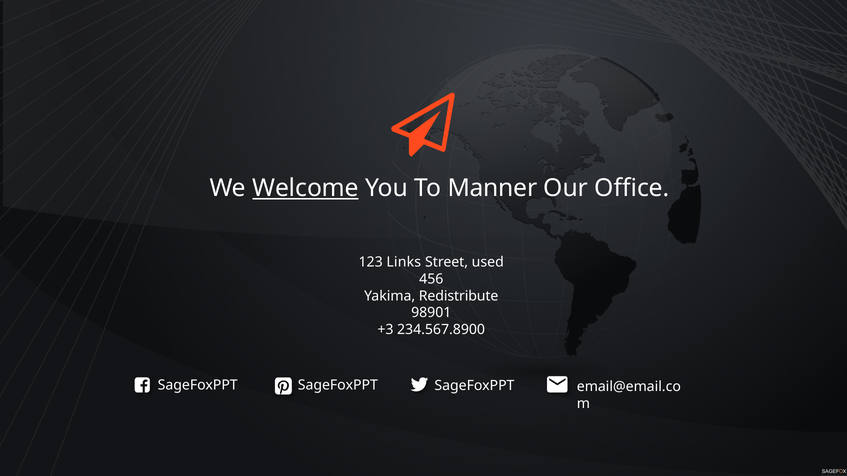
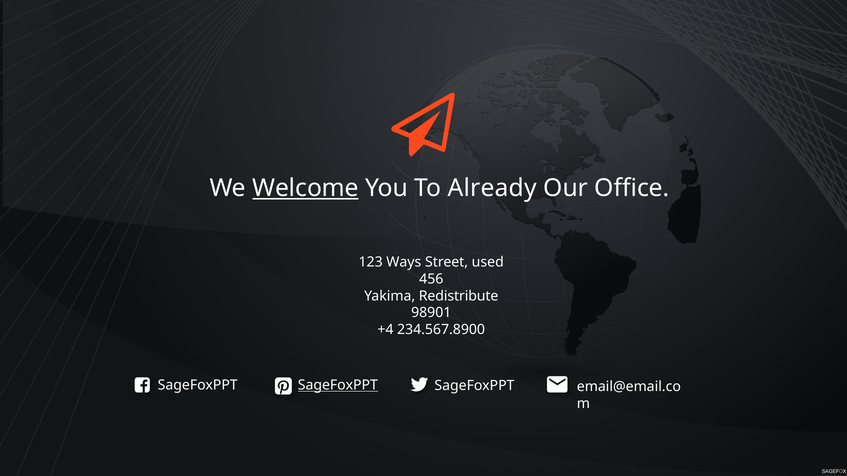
Manner: Manner -> Already
Links: Links -> Ways
+3: +3 -> +4
SageFoxPPT at (338, 386) underline: none -> present
